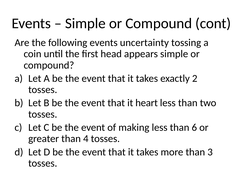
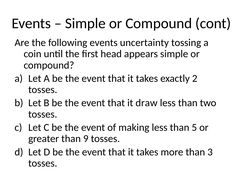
heart: heart -> draw
6: 6 -> 5
4: 4 -> 9
